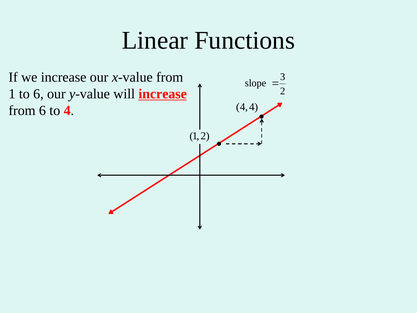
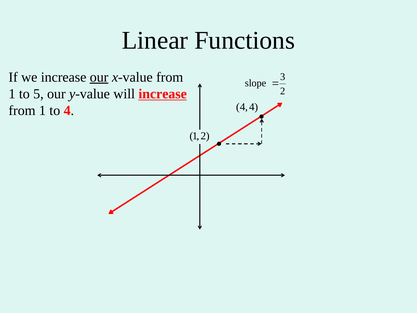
our at (99, 77) underline: none -> present
to 6: 6 -> 5
6 at (42, 111): 6 -> 1
